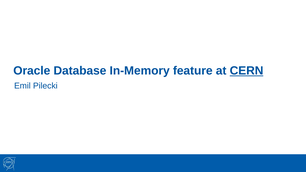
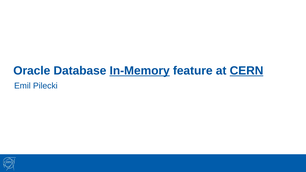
In-Memory underline: none -> present
